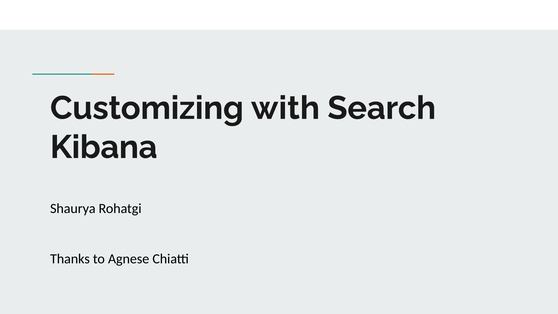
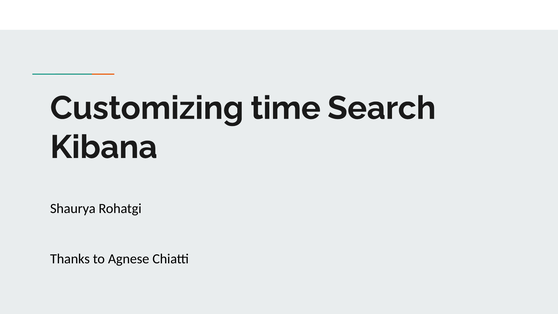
with: with -> time
